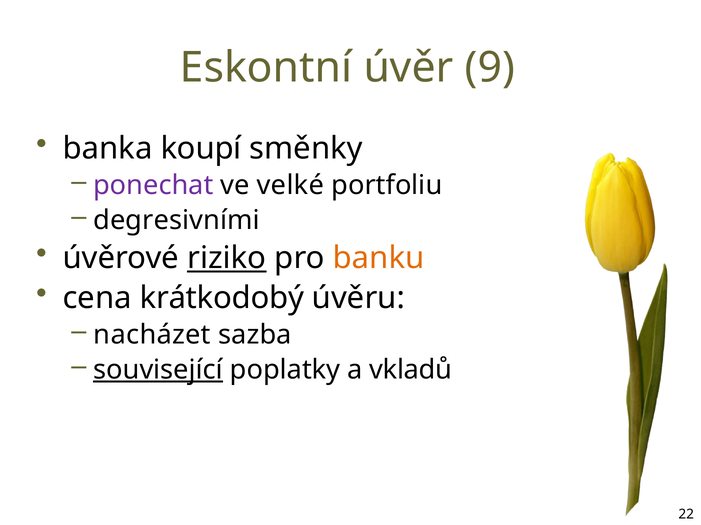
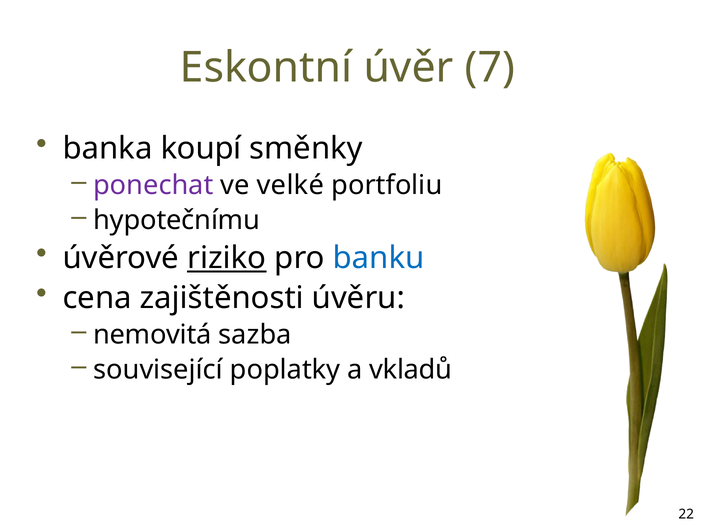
9: 9 -> 7
degresivními: degresivními -> hypotečnímu
banku colour: orange -> blue
krátkodobý: krátkodobý -> zajištěnosti
nacházet: nacházet -> nemovitá
související underline: present -> none
